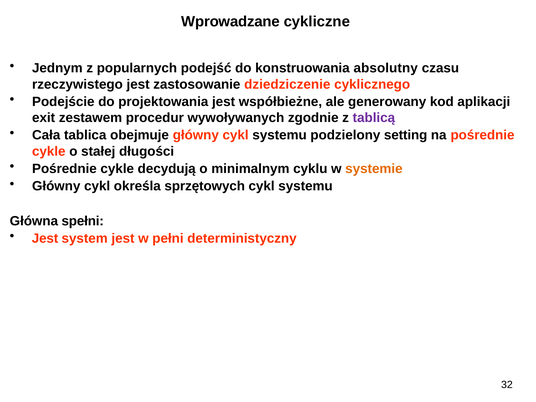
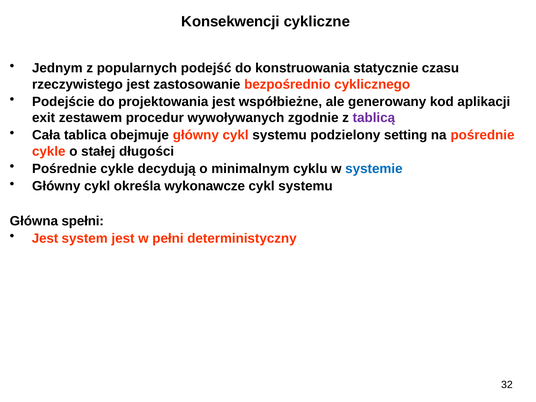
Wprowadzane: Wprowadzane -> Konsekwencji
absolutny: absolutny -> statycznie
dziedziczenie: dziedziczenie -> bezpośrednio
systemie colour: orange -> blue
sprzętowych: sprzętowych -> wykonawcze
